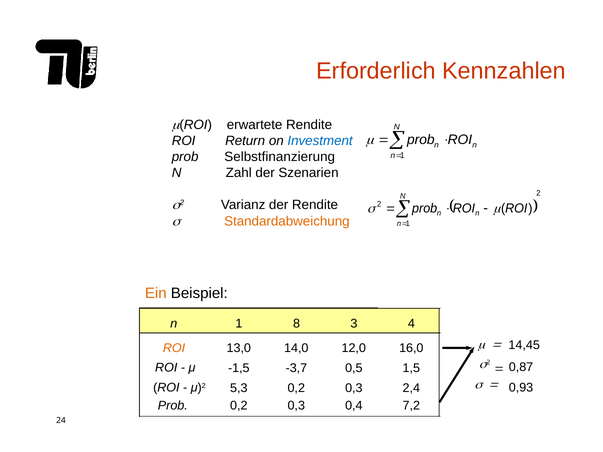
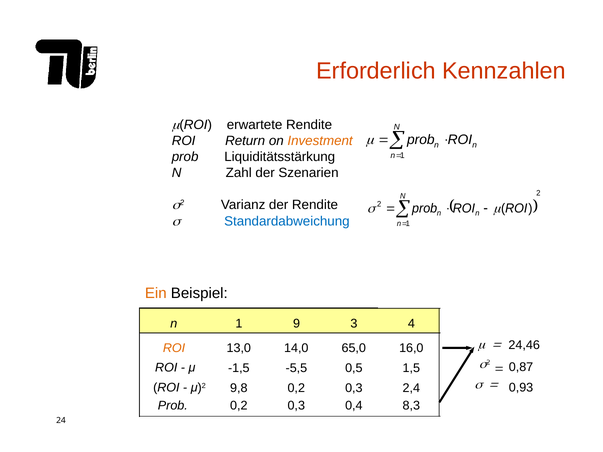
Investment colour: blue -> orange
Selbstfinanzierung: Selbstfinanzierung -> Liquiditätsstärkung
Standardabweichung colour: orange -> blue
8: 8 -> 9
12,0: 12,0 -> 65,0
14,45: 14,45 -> 24,46
-3,7: -3,7 -> -5,5
5,3: 5,3 -> 9,8
7,2: 7,2 -> 8,3
